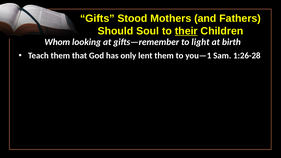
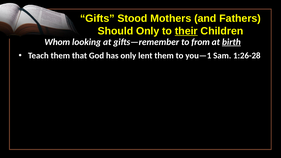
Should Soul: Soul -> Only
light: light -> from
birth underline: none -> present
